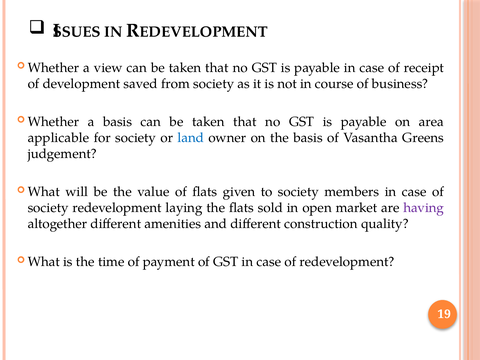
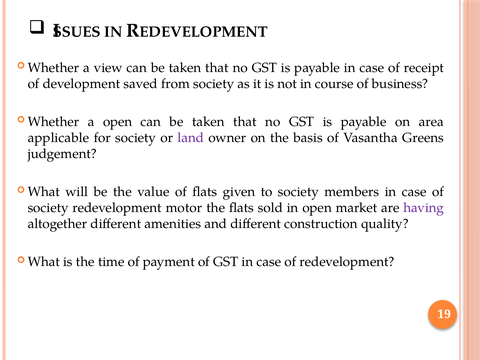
a basis: basis -> open
land colour: blue -> purple
laying: laying -> motor
